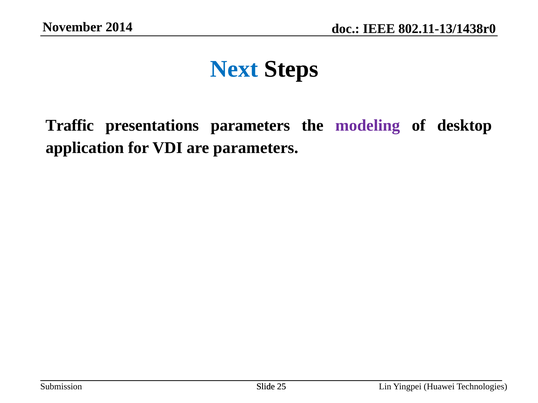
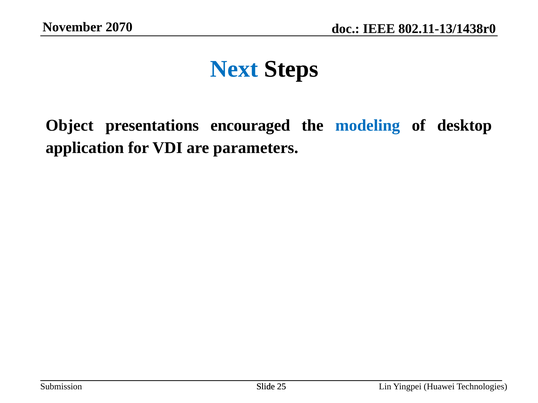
2014: 2014 -> 2070
Traffic: Traffic -> Object
presentations parameters: parameters -> encouraged
modeling colour: purple -> blue
